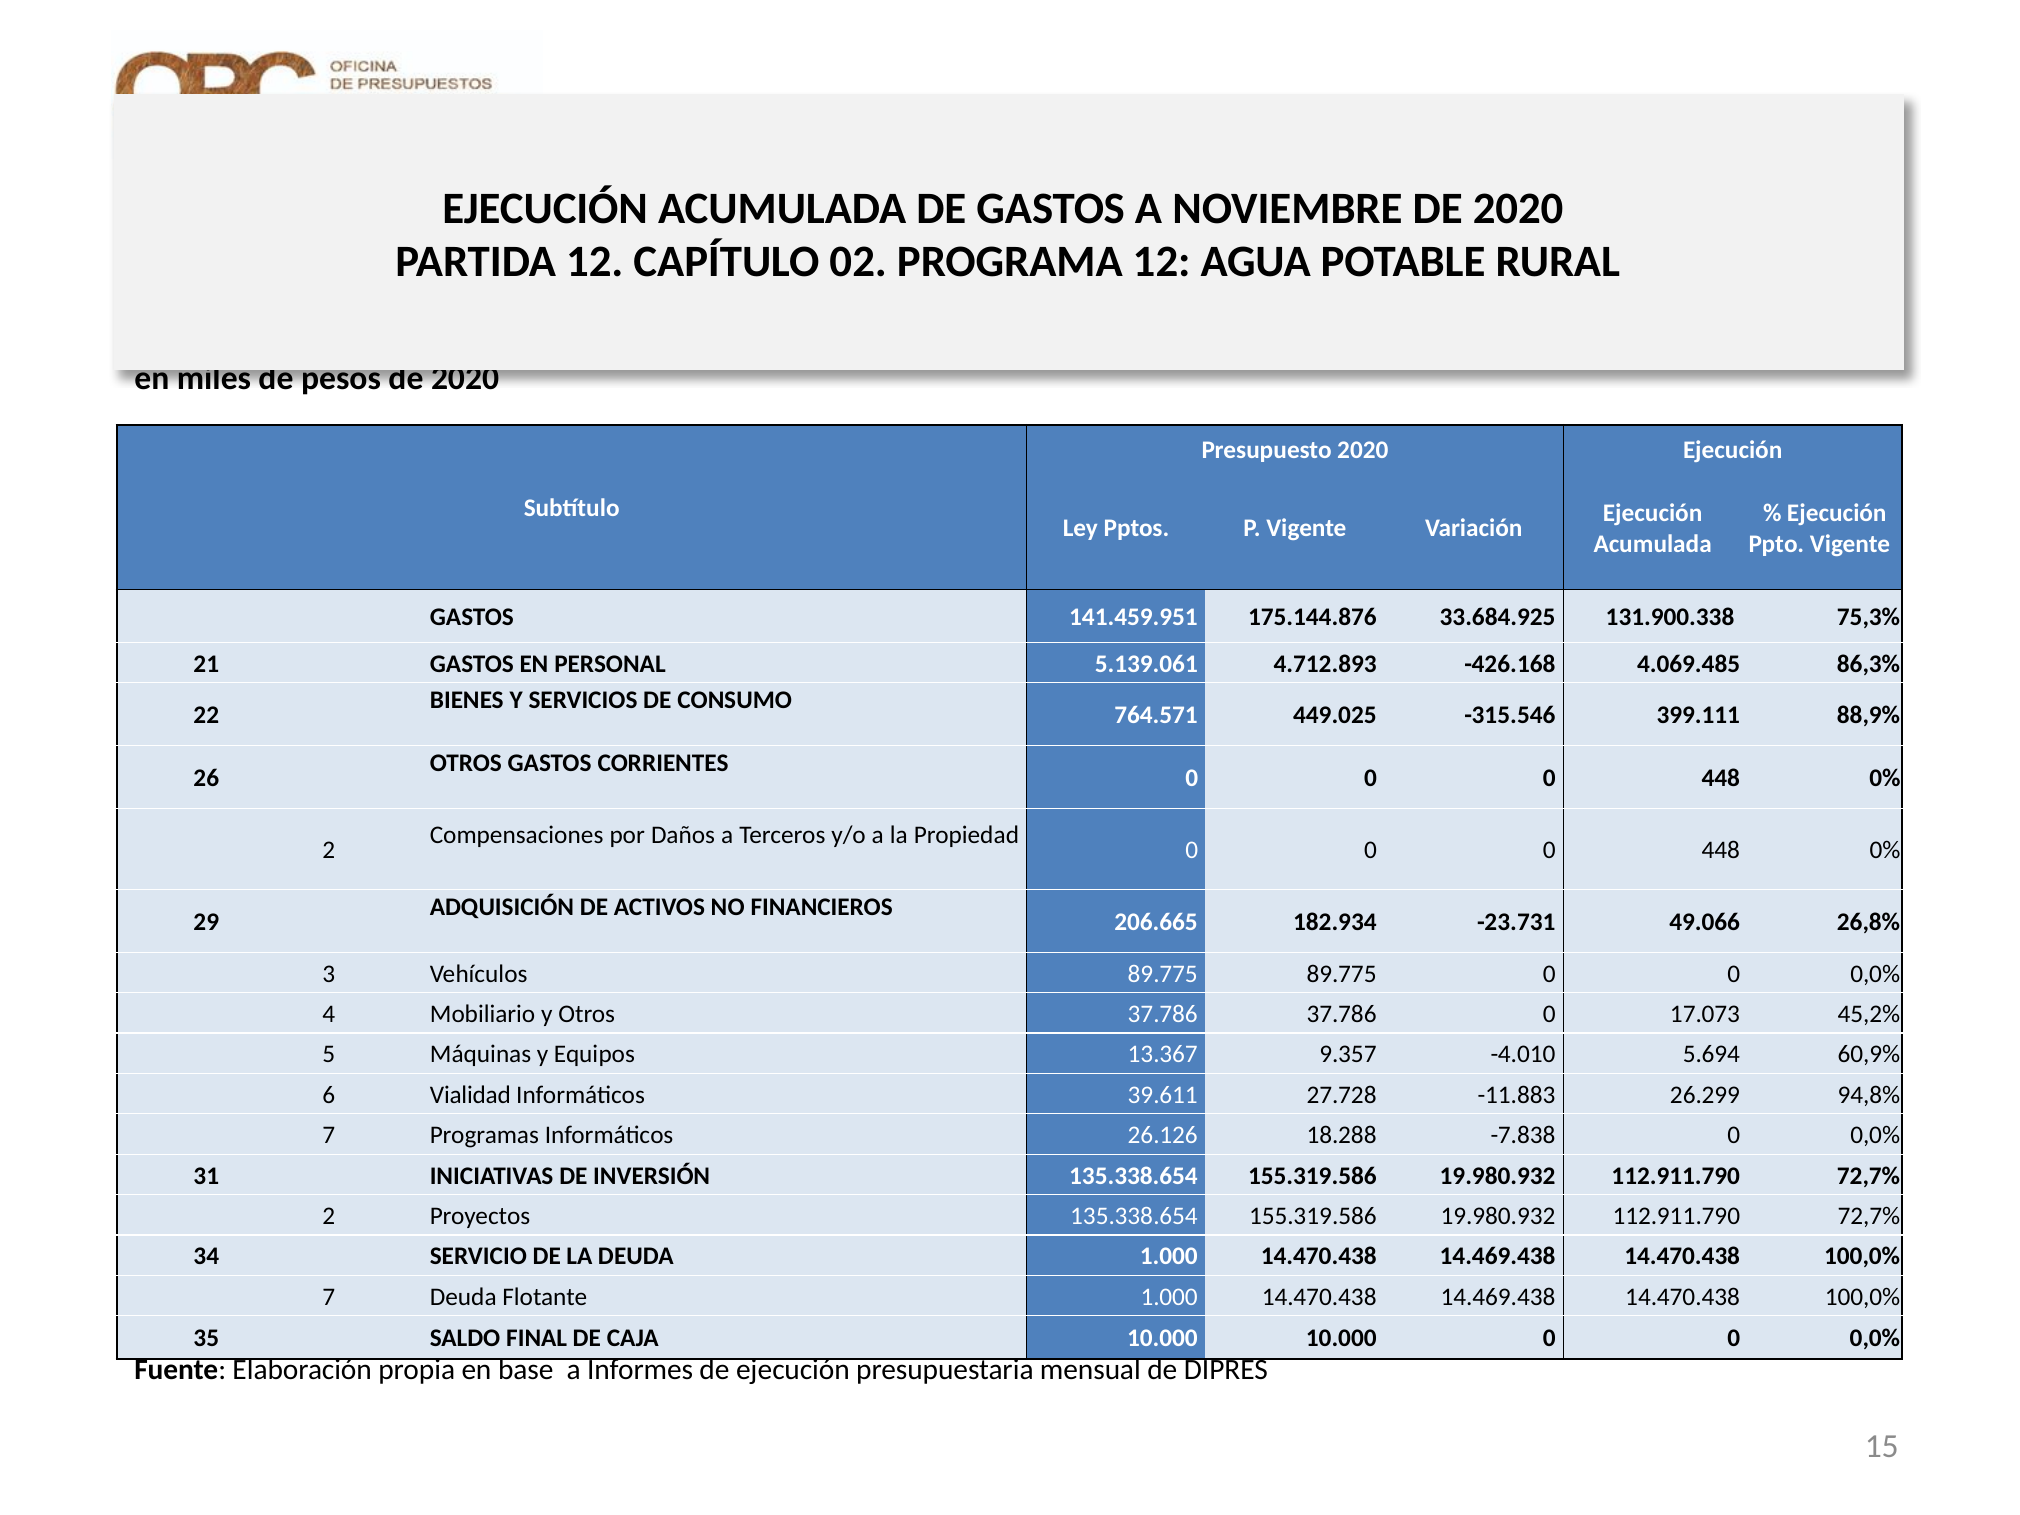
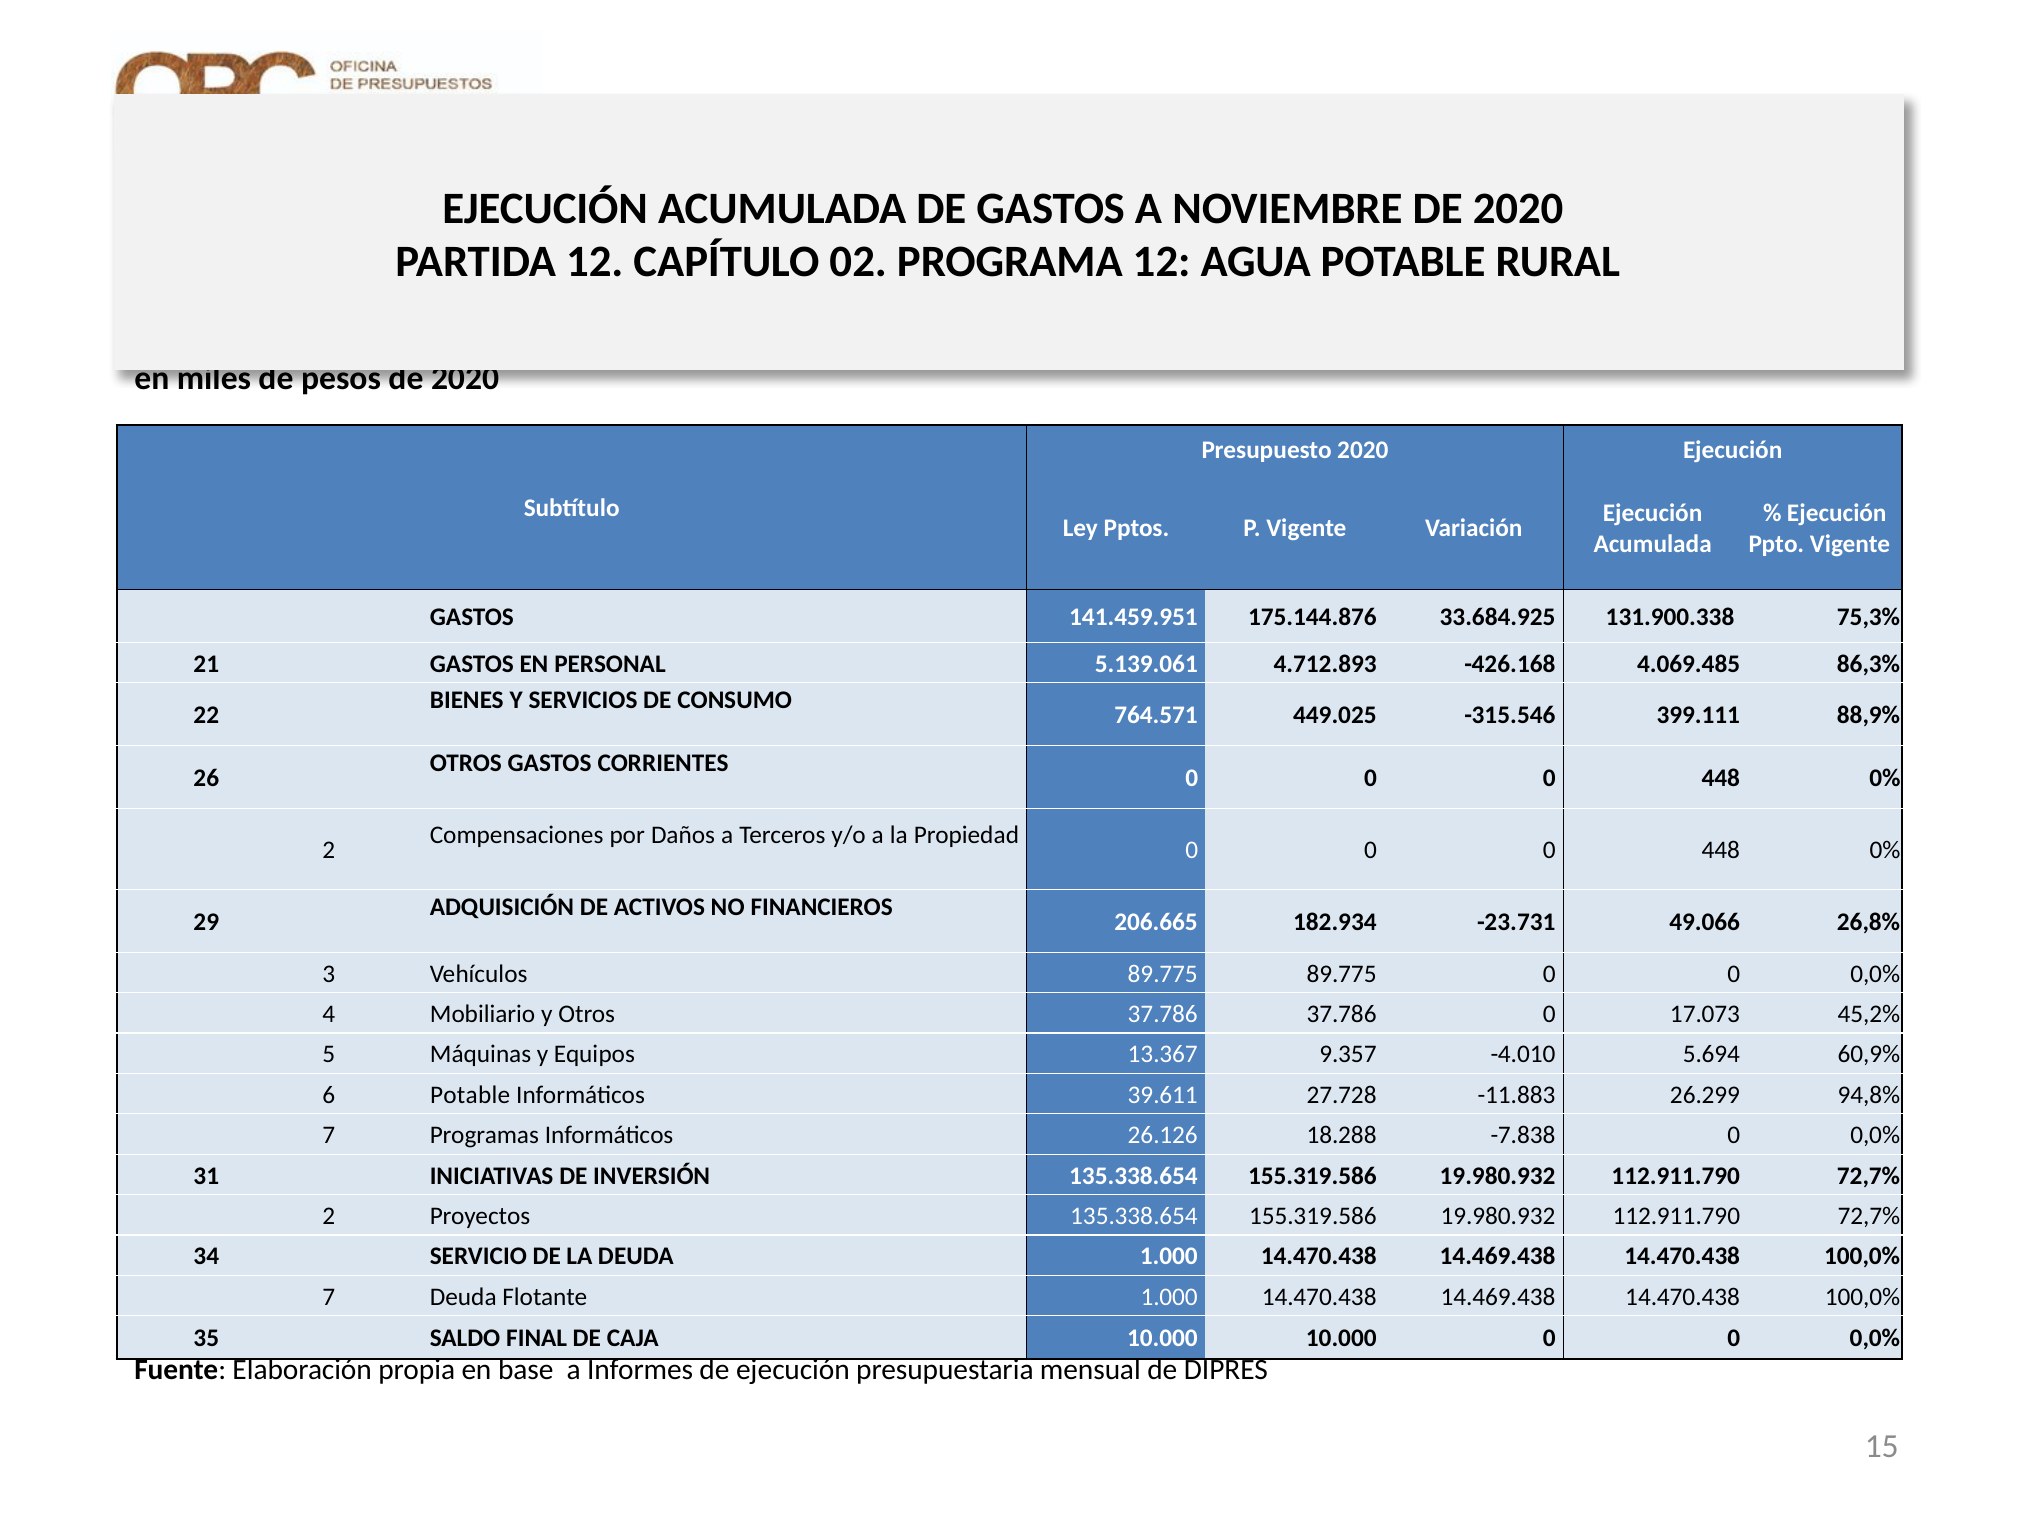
6 Vialidad: Vialidad -> Potable
